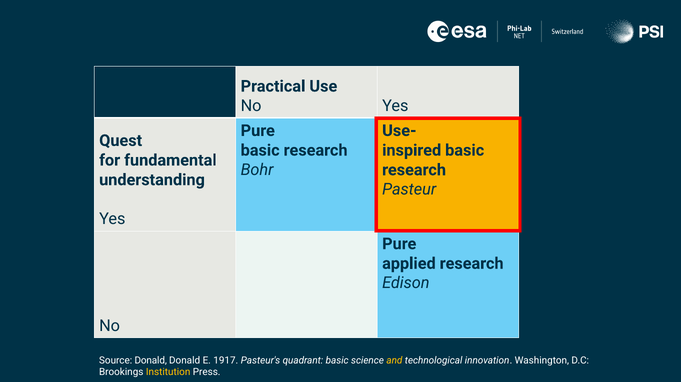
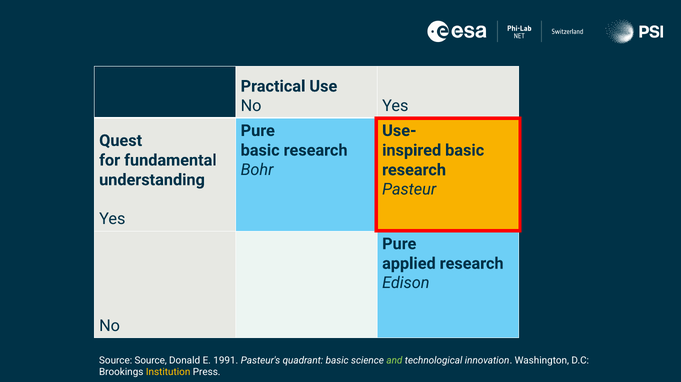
Source Donald: Donald -> Source
1917: 1917 -> 1991
and colour: yellow -> light green
